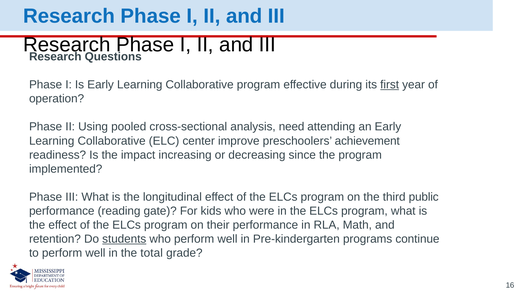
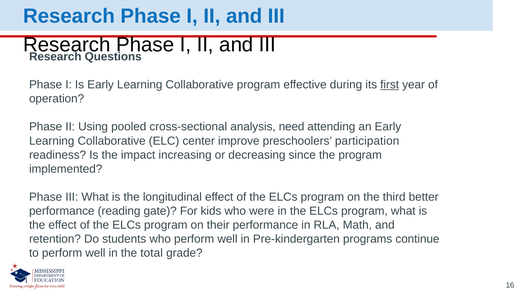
achievement: achievement -> participation
public: public -> better
students underline: present -> none
